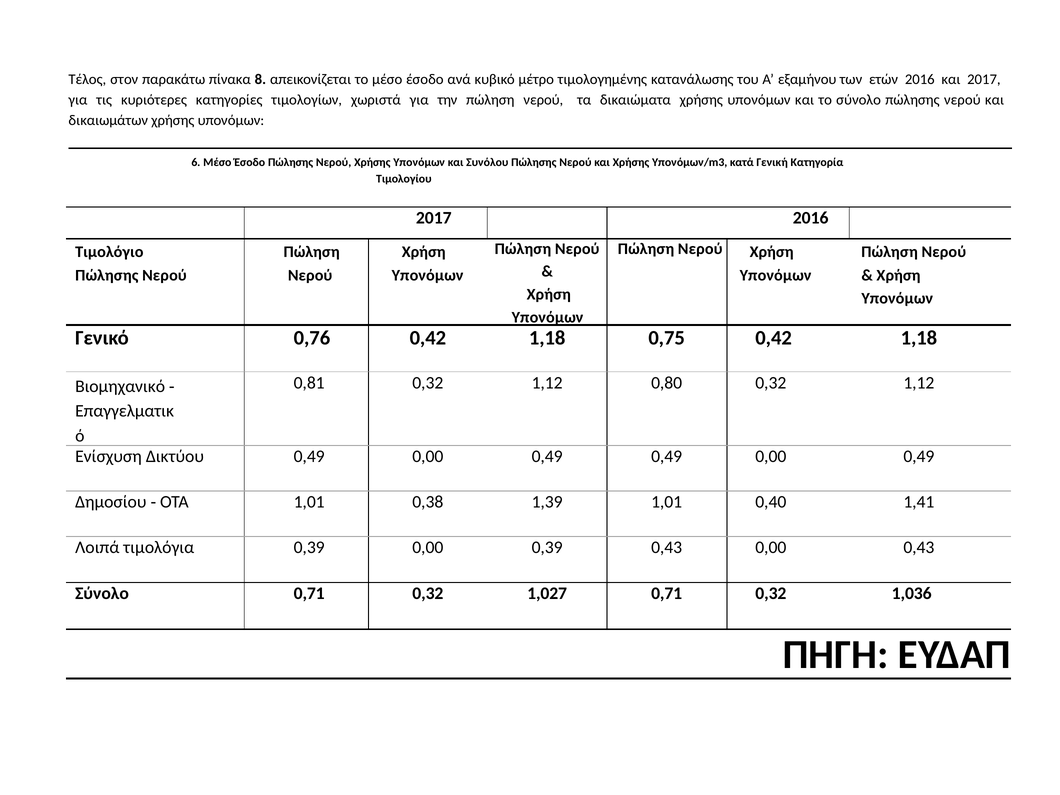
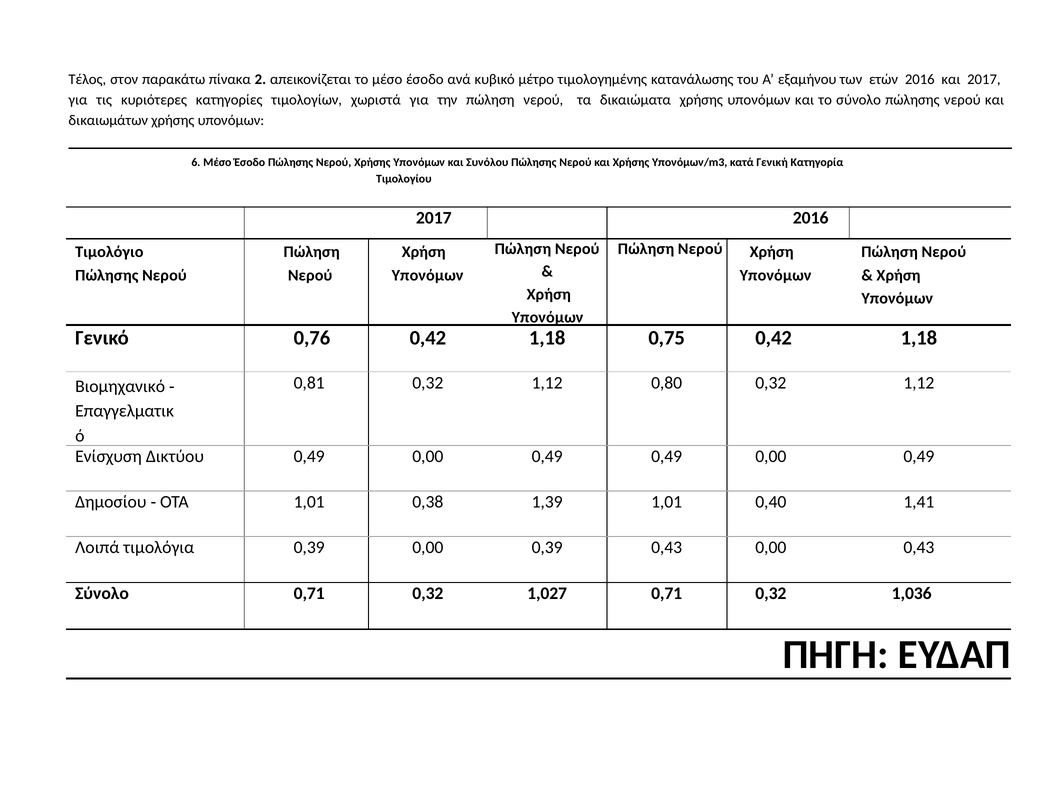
8: 8 -> 2
